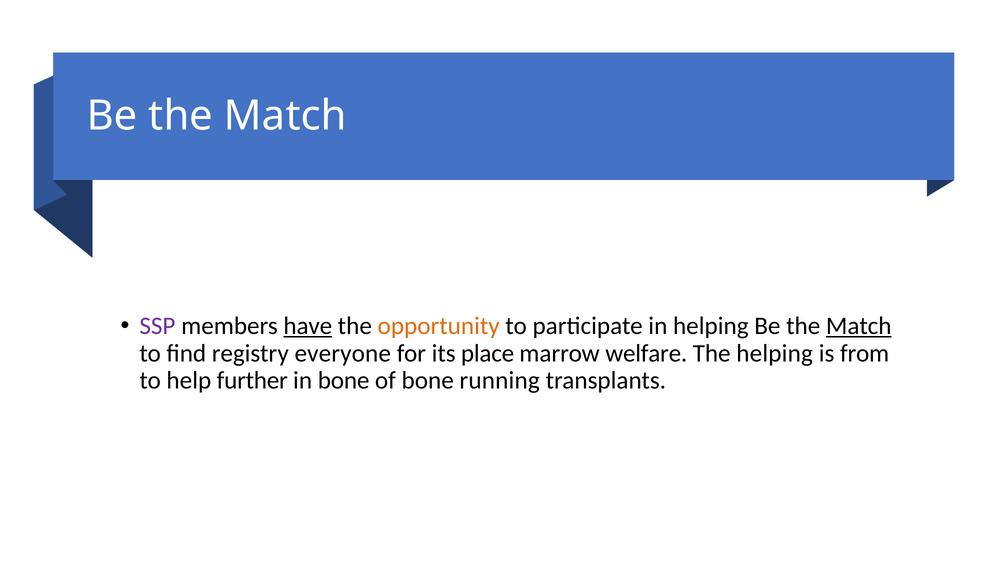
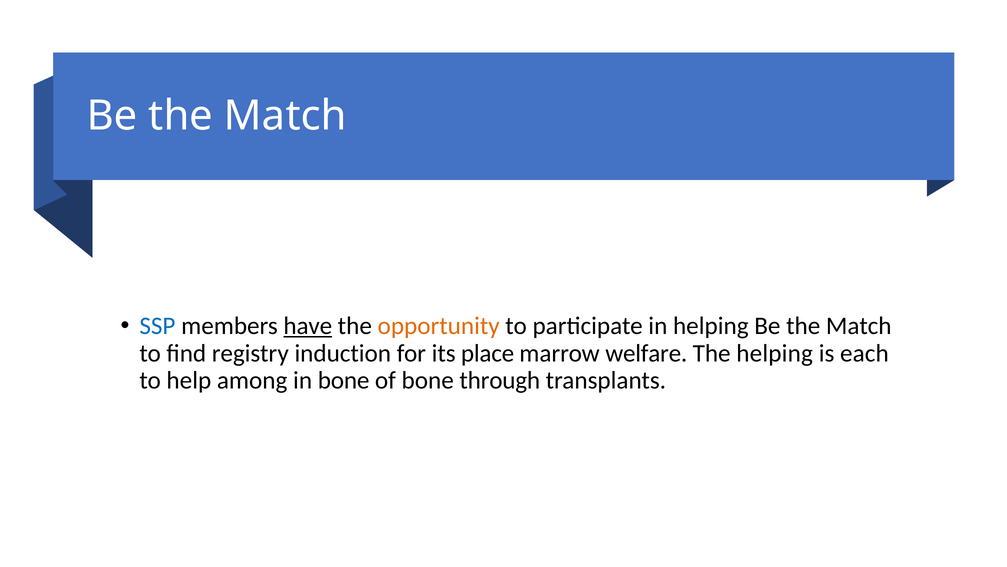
SSP colour: purple -> blue
Match at (859, 326) underline: present -> none
everyone: everyone -> induction
from: from -> each
further: further -> among
running: running -> through
